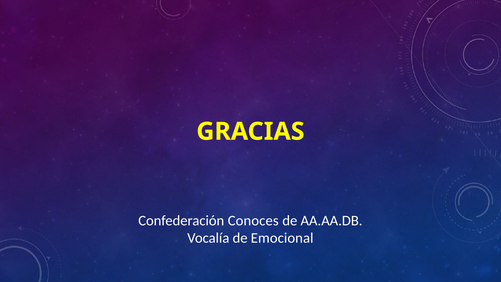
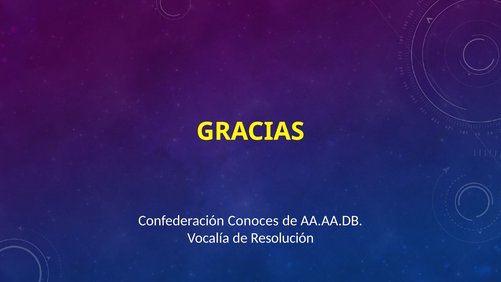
Emocional: Emocional -> Resolución
